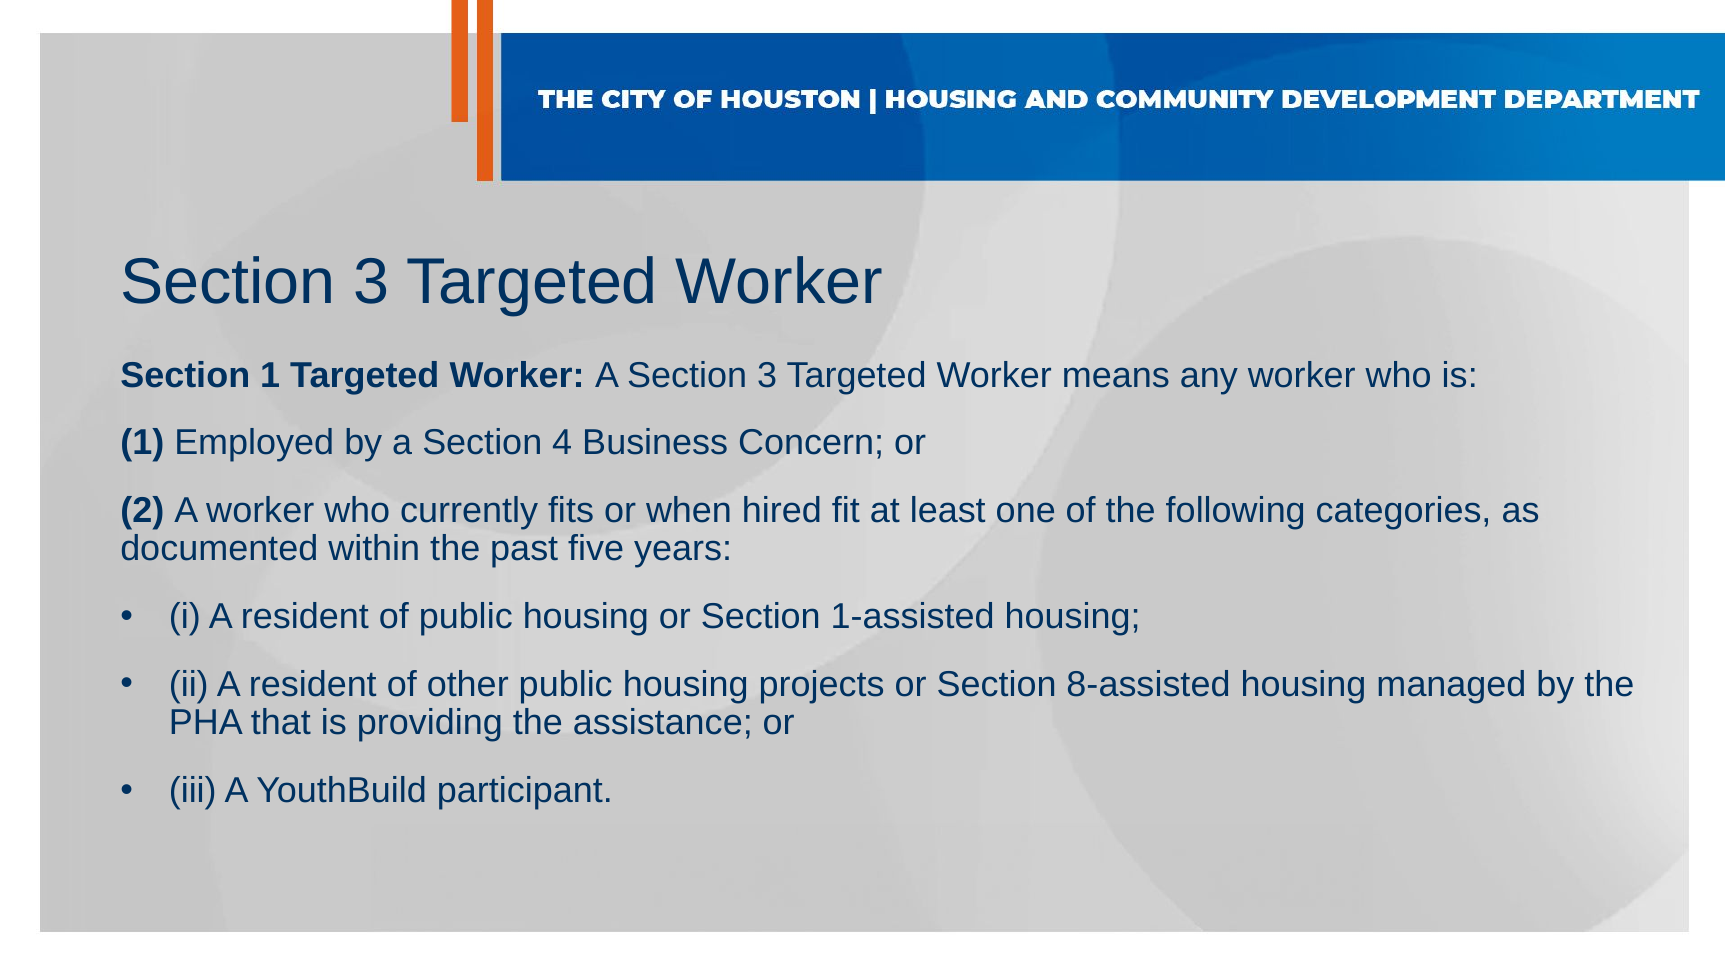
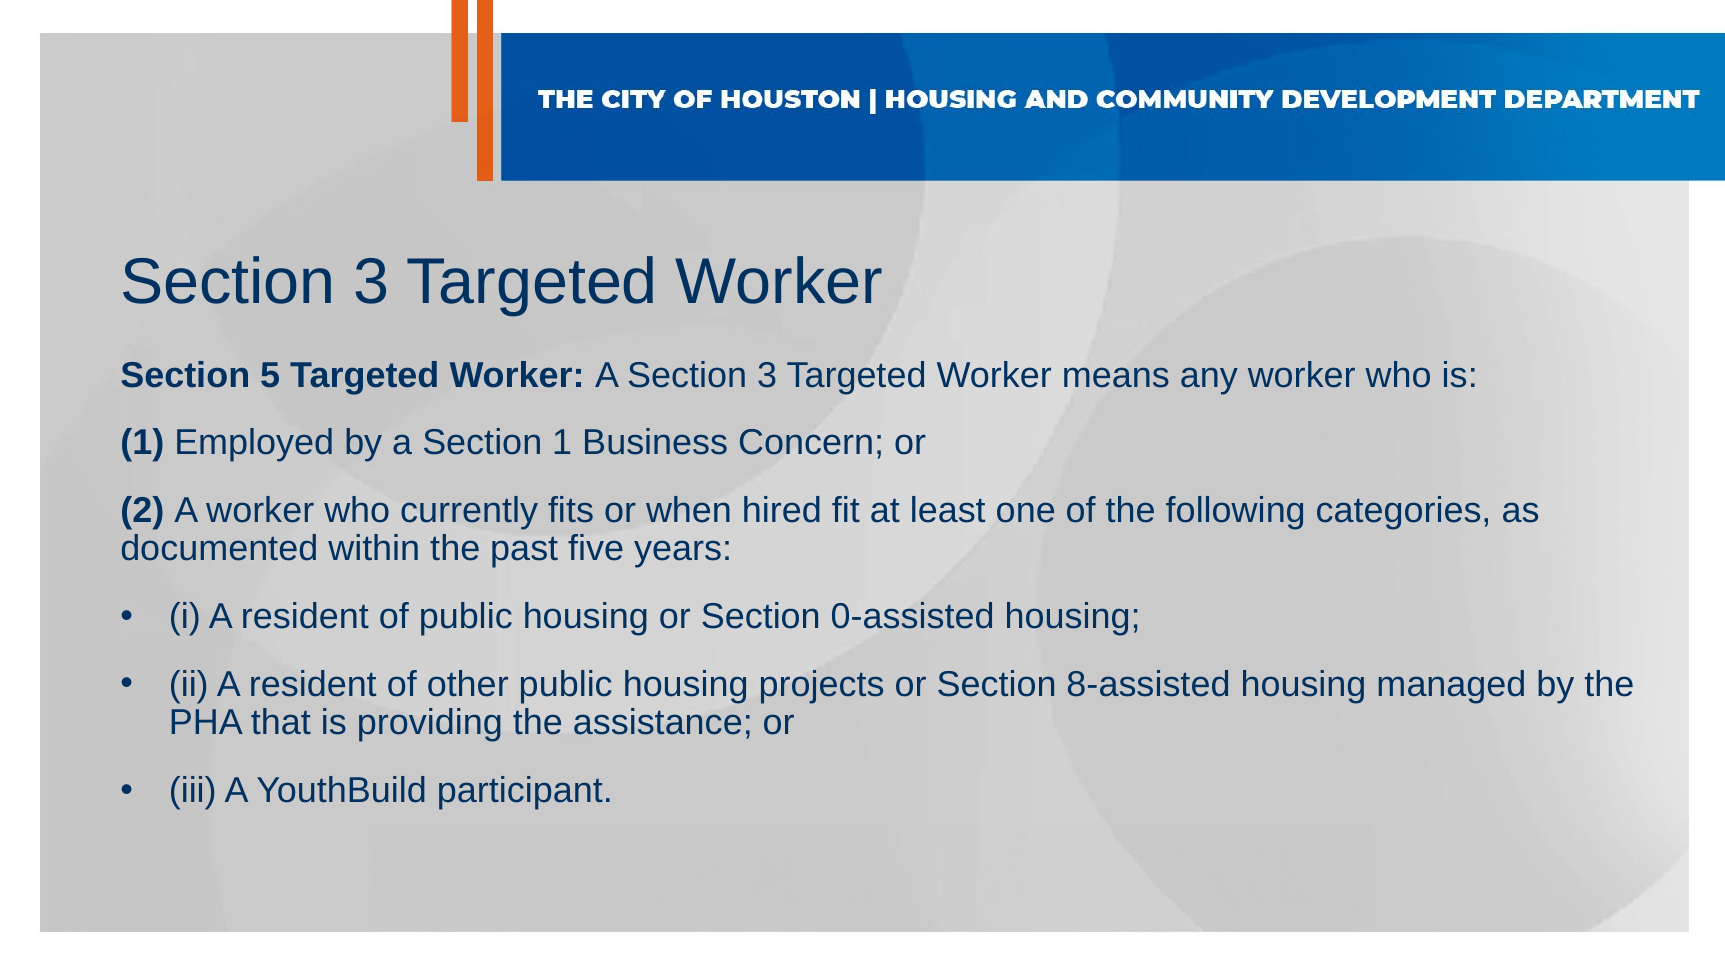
Section 1: 1 -> 5
Section 4: 4 -> 1
1-assisted: 1-assisted -> 0-assisted
